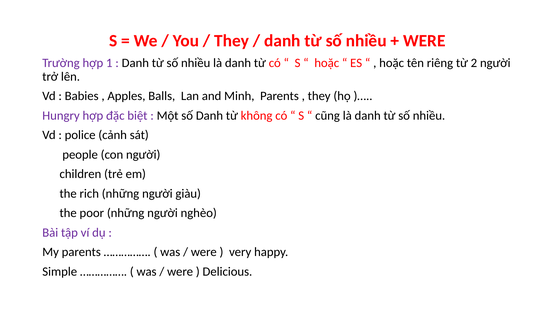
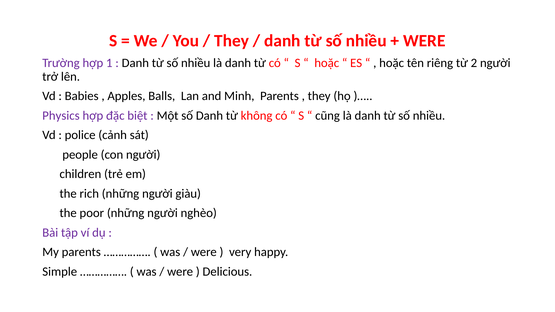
Hungry: Hungry -> Physics
